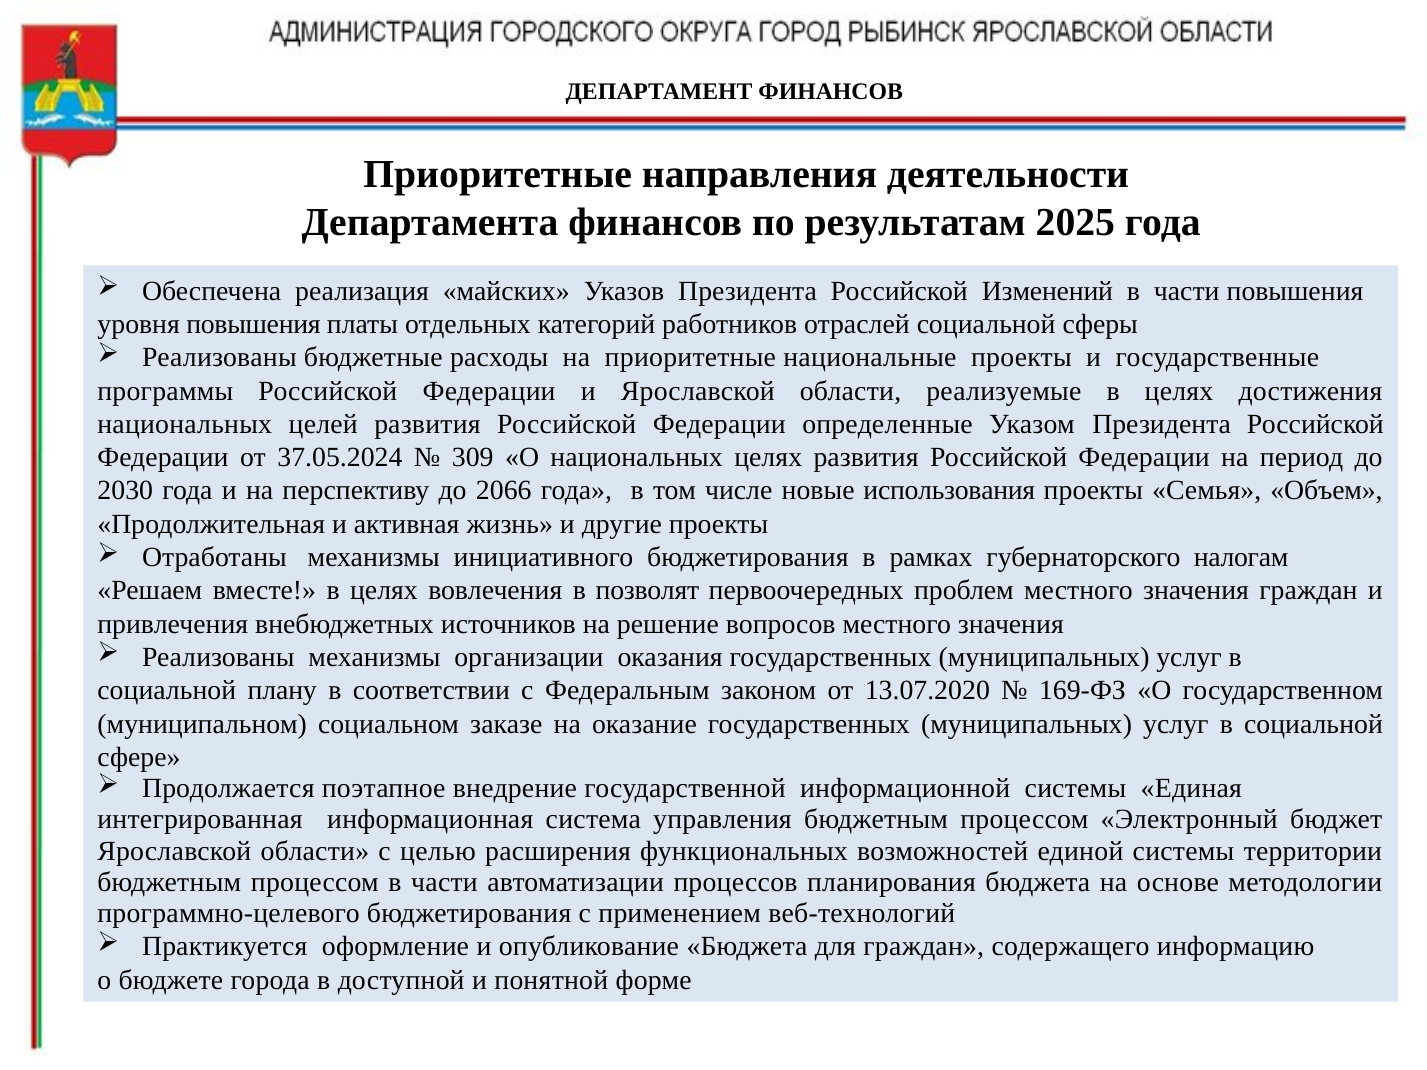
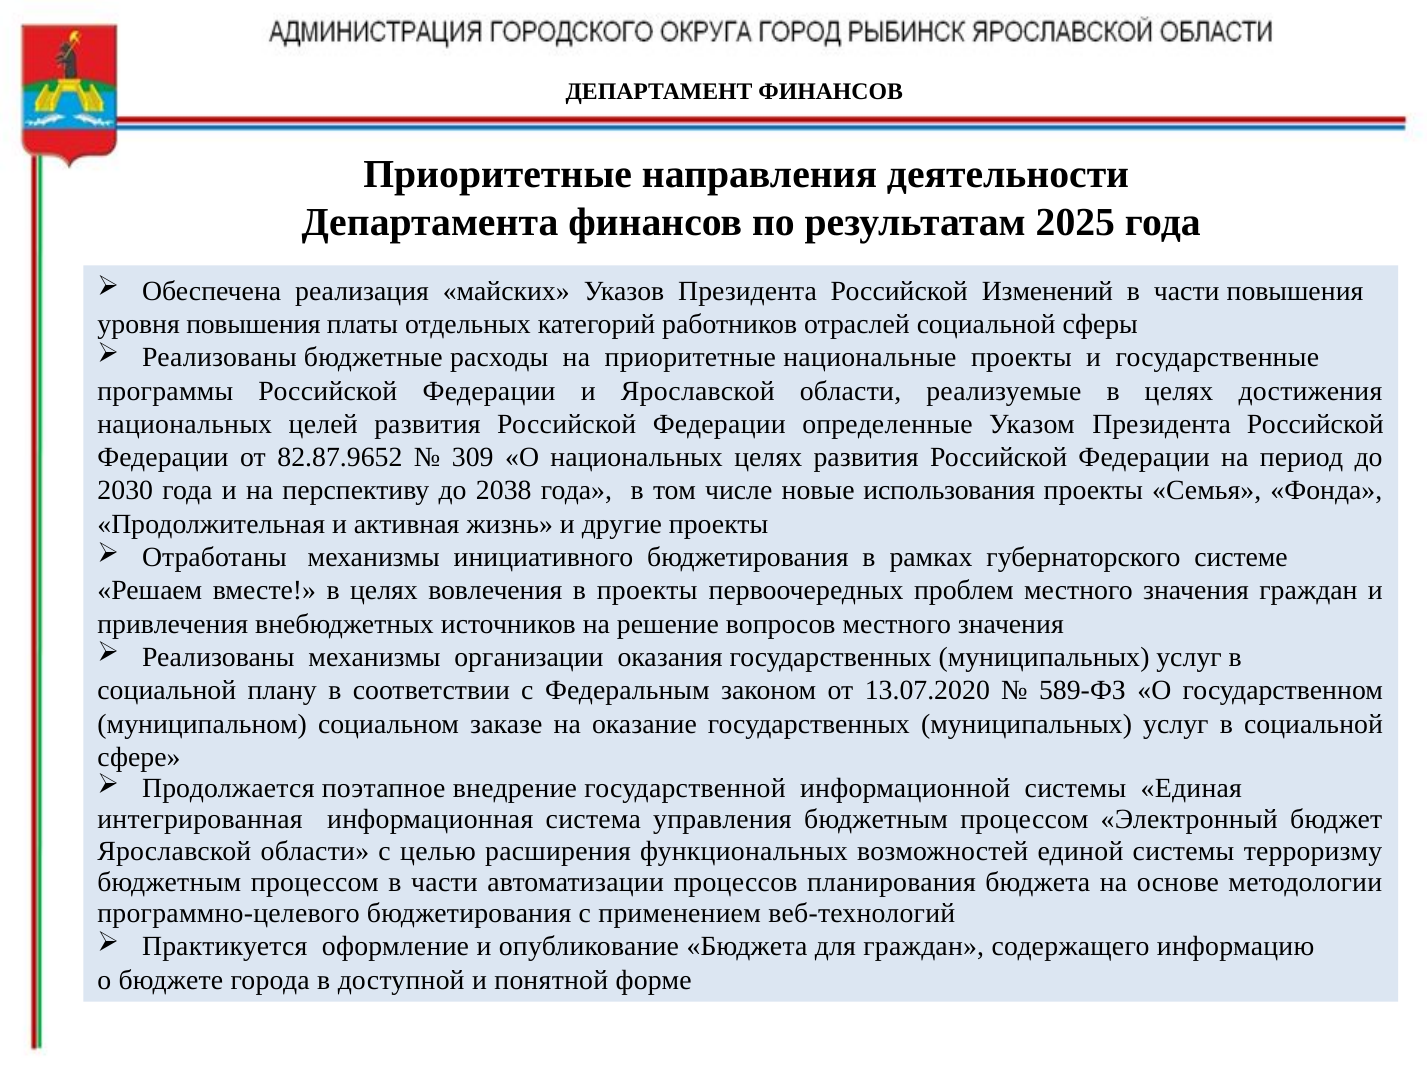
37.05.2024: 37.05.2024 -> 82.87.9652
2066: 2066 -> 2038
Объем: Объем -> Фонда
налогам: налогам -> системе
в позволят: позволят -> проекты
169-ФЗ: 169-ФЗ -> 589-ФЗ
территории: территории -> терроризму
